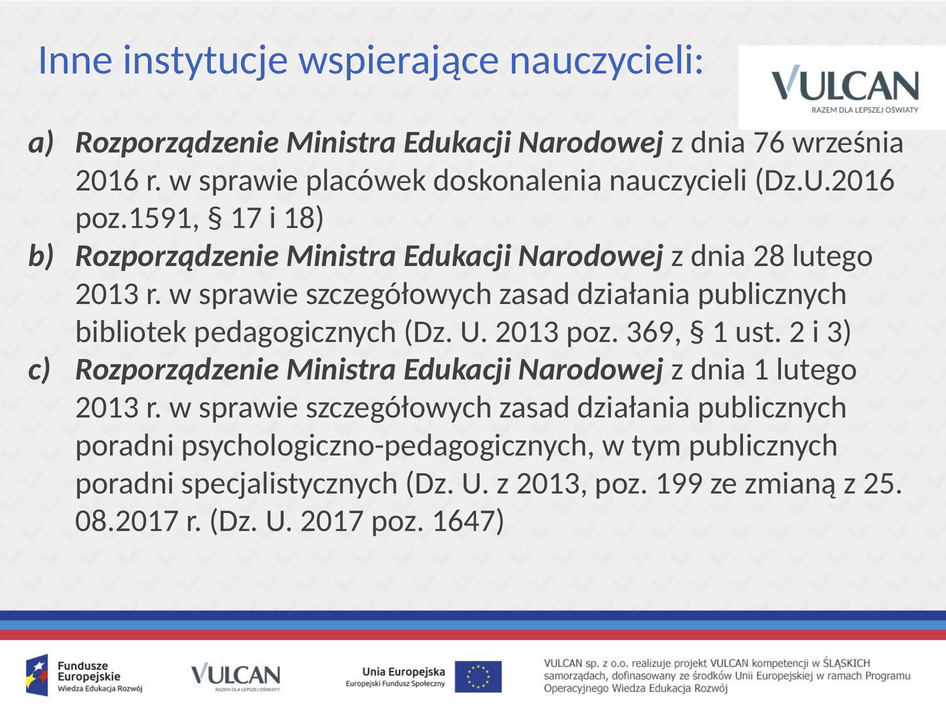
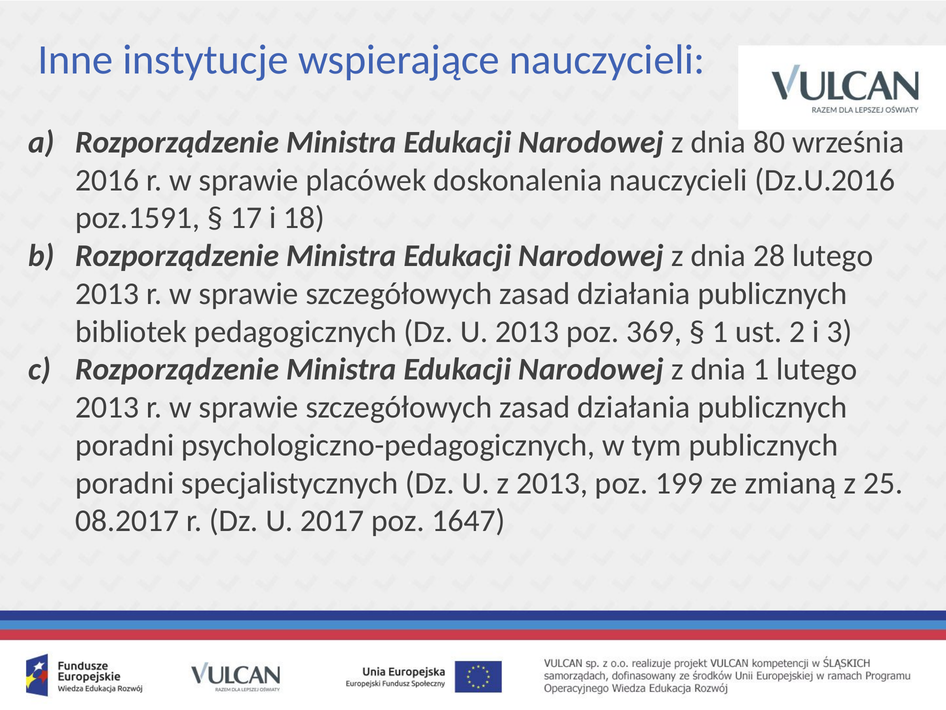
76: 76 -> 80
